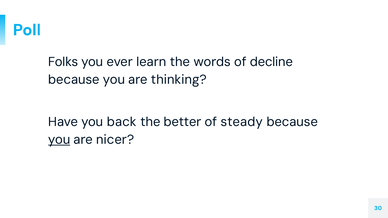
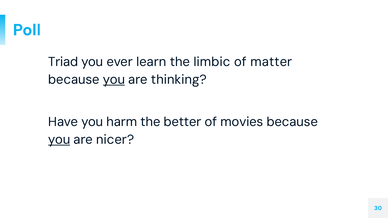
Folks: Folks -> Triad
words: words -> limbic
decline: decline -> matter
you at (114, 80) underline: none -> present
back: back -> harm
steady: steady -> movies
